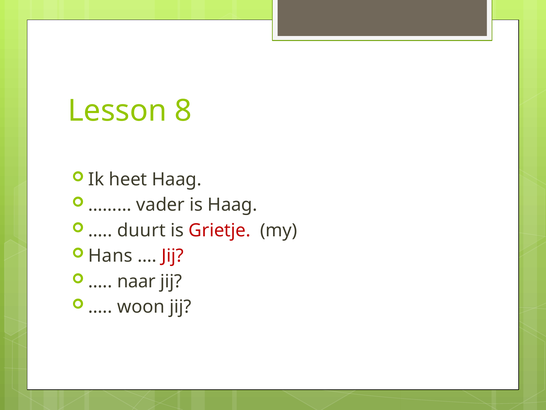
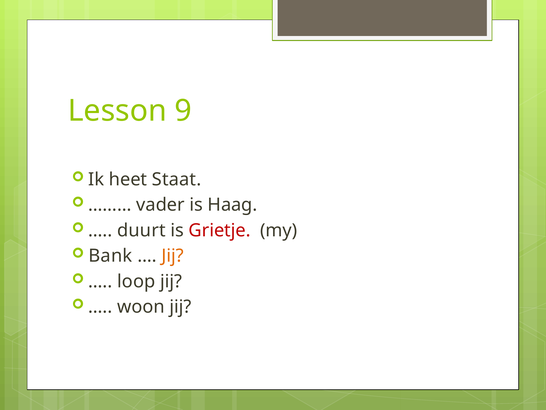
8: 8 -> 9
heet Haag: Haag -> Staat
Hans: Hans -> Bank
Jij at (173, 256) colour: red -> orange
naar: naar -> loop
